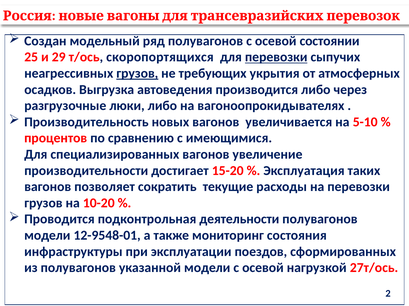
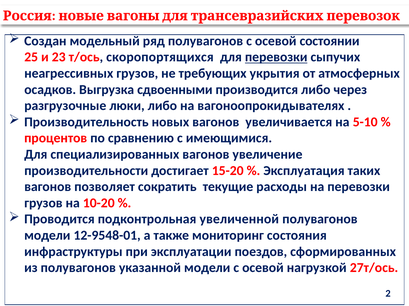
29: 29 -> 23
грузов at (137, 73) underline: present -> none
автоведения: автоведения -> сдвоенными
деятельности: деятельности -> увеличенной
